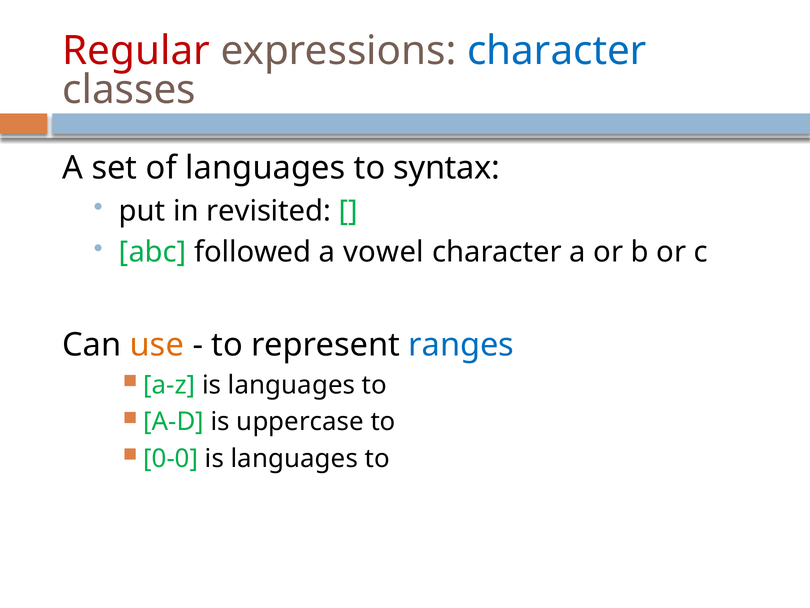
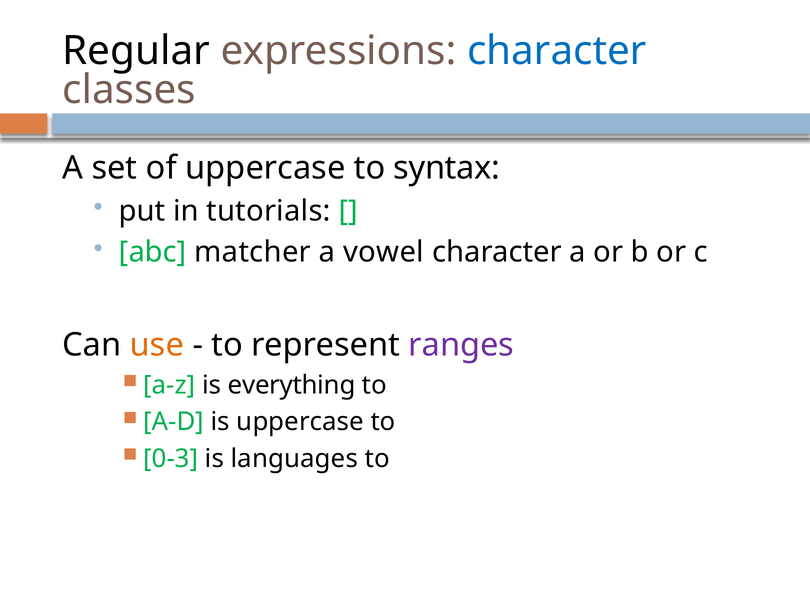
Regular colour: red -> black
of languages: languages -> uppercase
revisited: revisited -> tutorials
followed: followed -> matcher
ranges colour: blue -> purple
a-z is languages: languages -> everything
0-0: 0-0 -> 0-3
